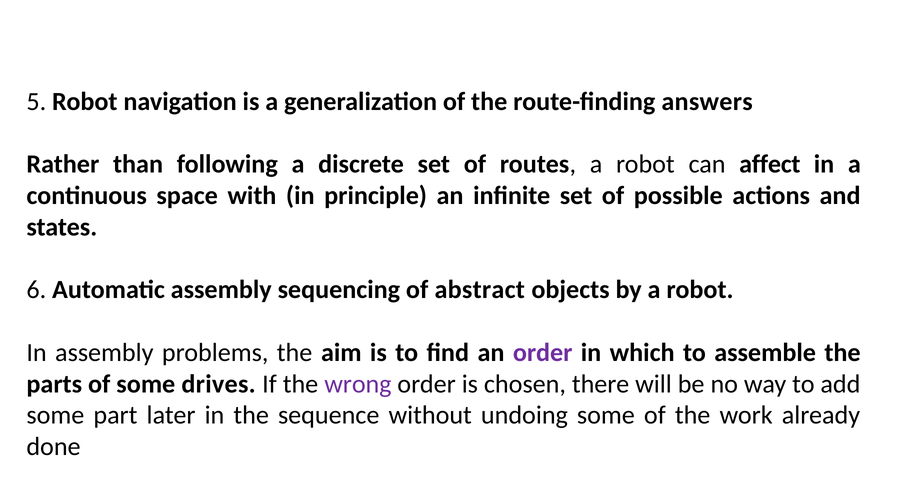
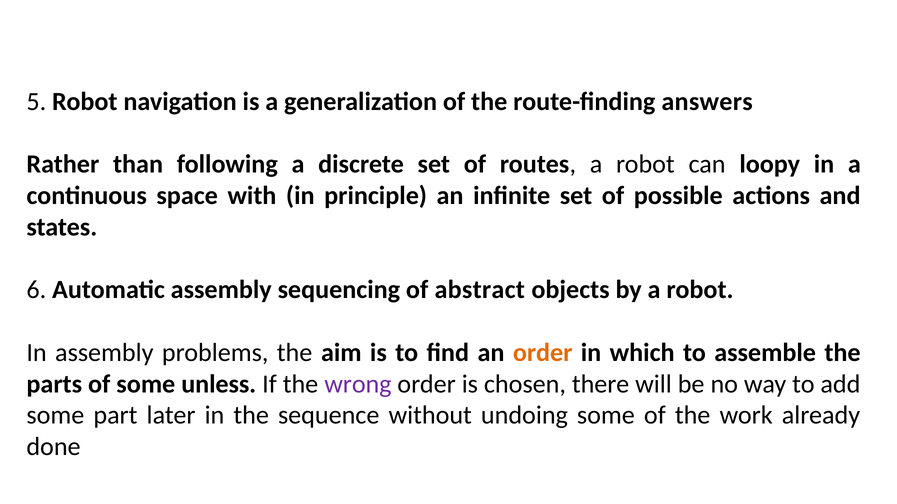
affect: affect -> loopy
order at (543, 353) colour: purple -> orange
drives: drives -> unless
